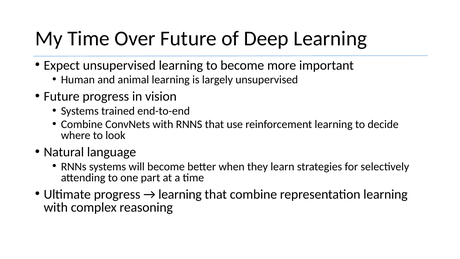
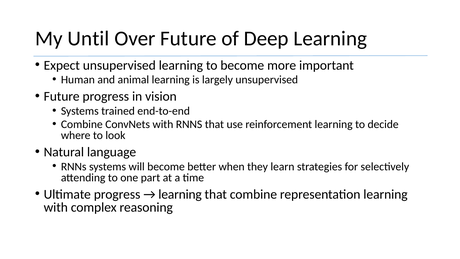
My Time: Time -> Until
